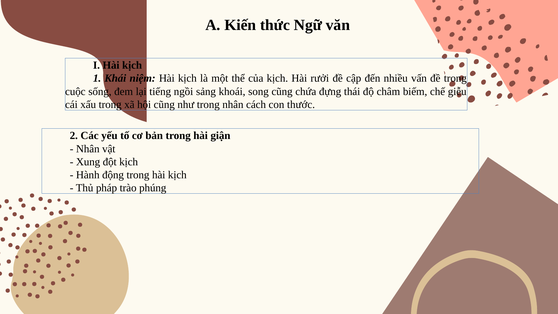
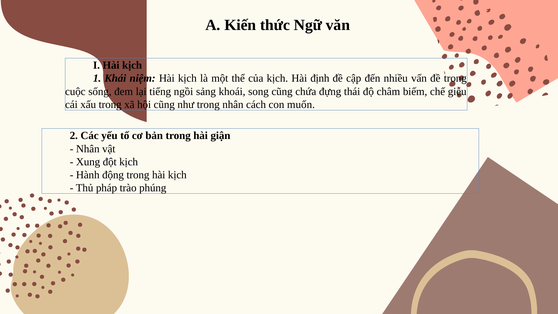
rưởi: rưởi -> định
thước: thước -> muốn
